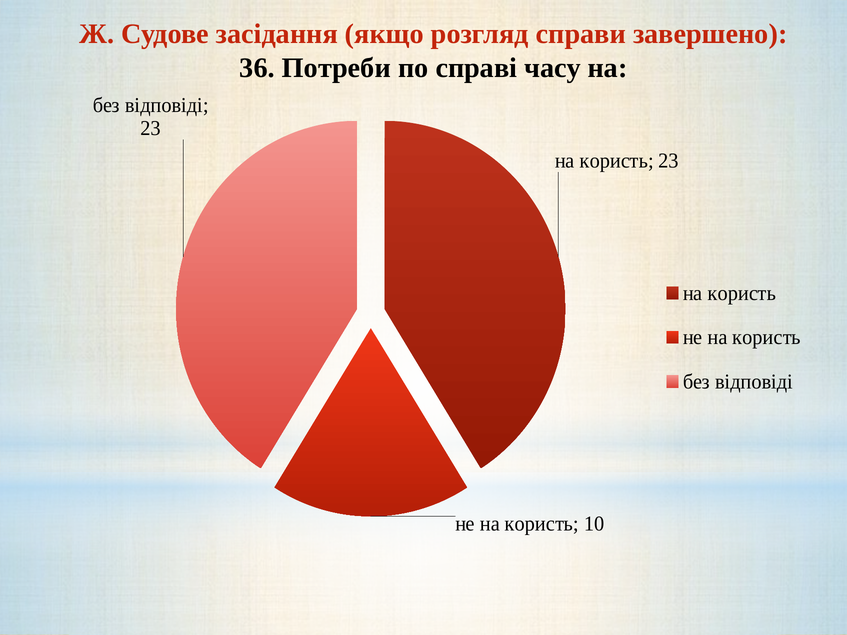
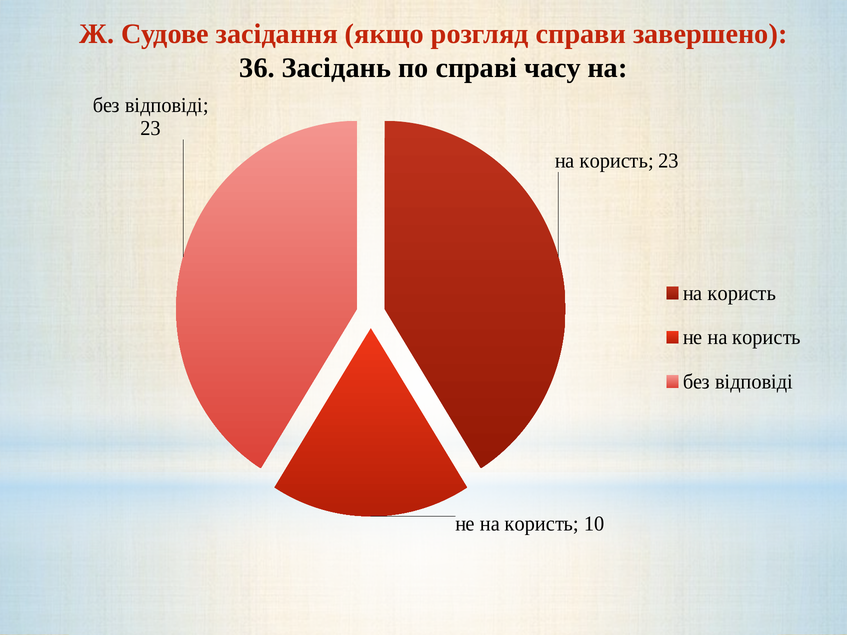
Потреби: Потреби -> Засідань
